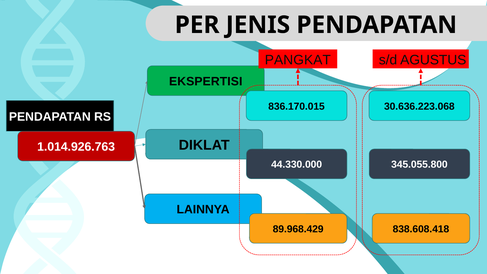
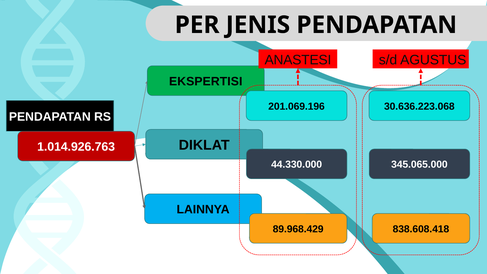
PANGKAT: PANGKAT -> ANASTESI
836.170.015: 836.170.015 -> 201.069.196
345.055.800: 345.055.800 -> 345.065.000
